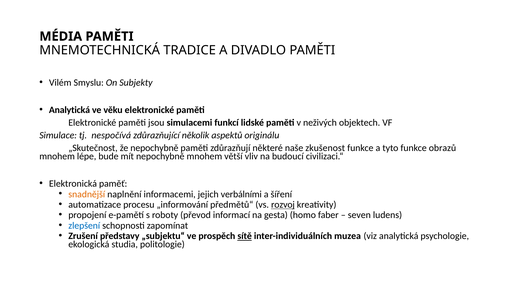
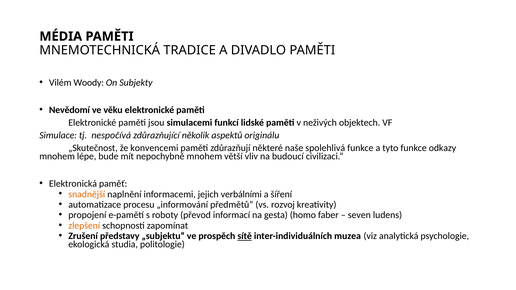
Smyslu: Smyslu -> Woody
Analytická at (69, 110): Analytická -> Nevědomí
že nepochybně: nepochybně -> konvencemi
zkušenost: zkušenost -> spolehlivá
obrazů: obrazů -> odkazy
rozvoj underline: present -> none
zlepšení colour: blue -> orange
